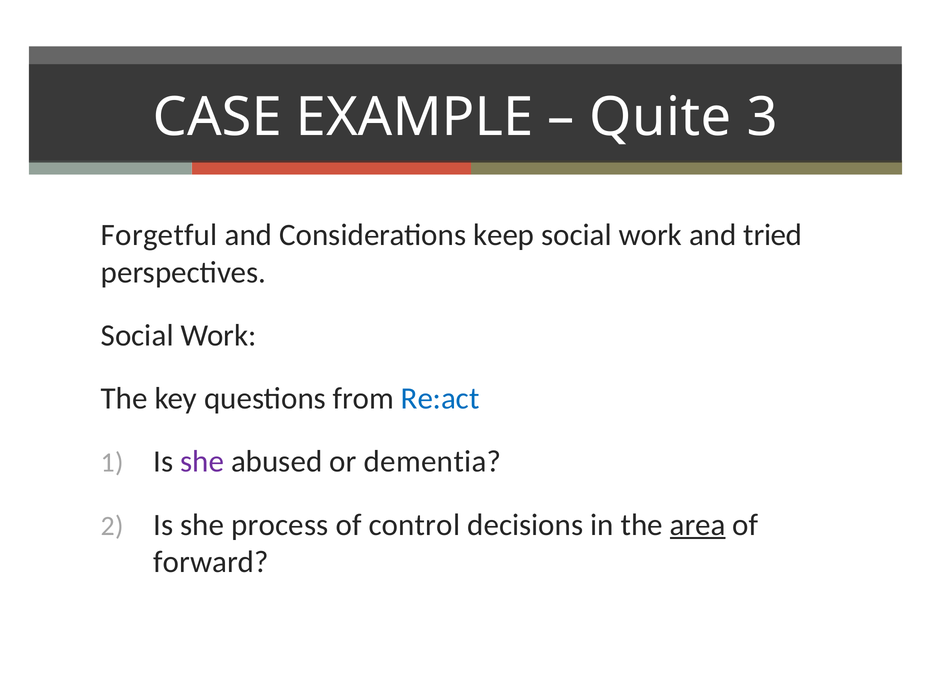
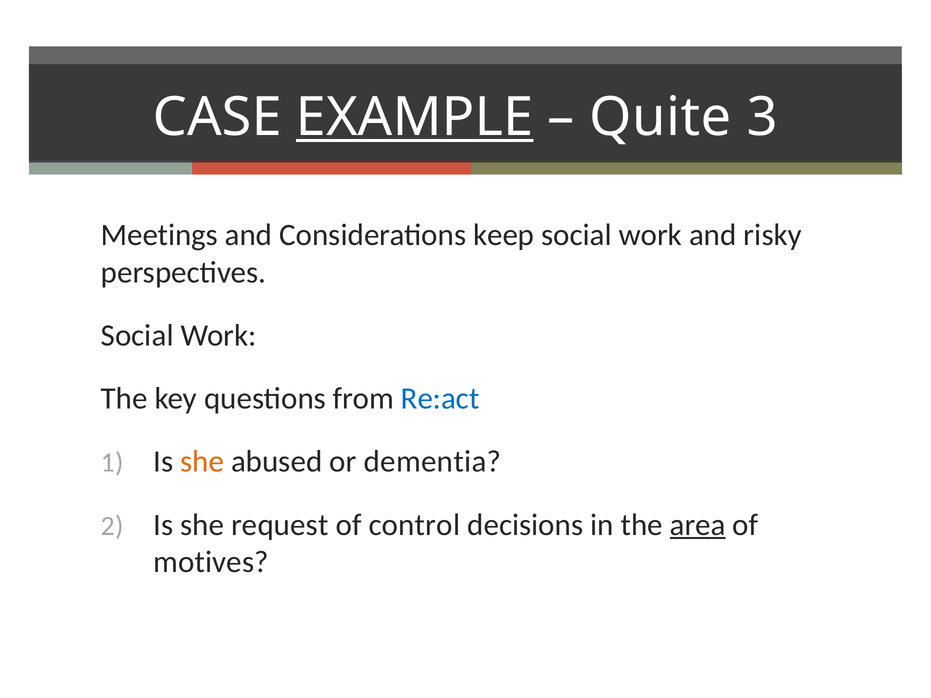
EXAMPLE underline: none -> present
Forgetful: Forgetful -> Meetings
tried: tried -> risky
she at (202, 462) colour: purple -> orange
process: process -> request
forward: forward -> motives
